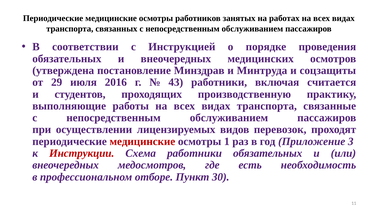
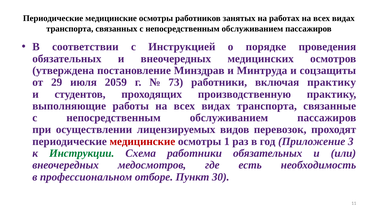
2016: 2016 -> 2059
43: 43 -> 73
включая считается: считается -> практику
Инструкции colour: red -> green
